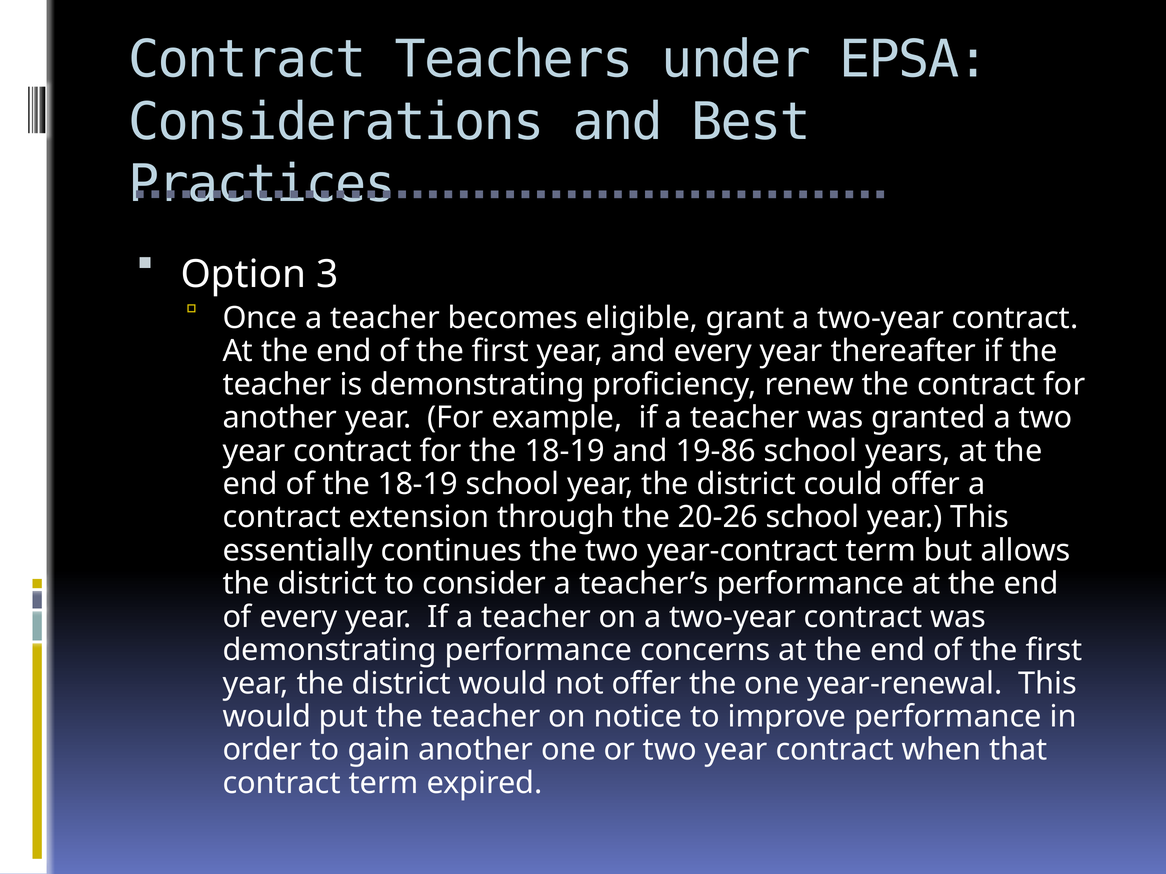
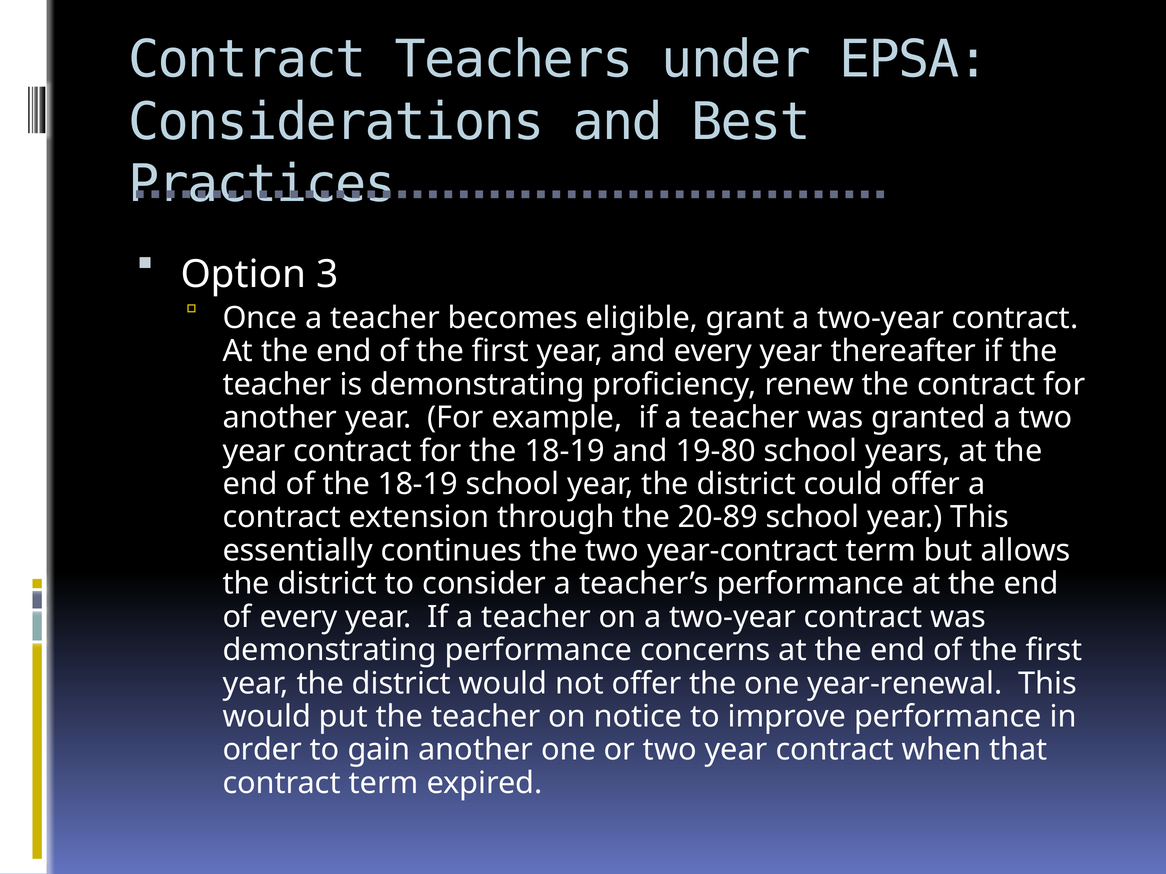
19-86: 19-86 -> 19-80
20-26: 20-26 -> 20-89
